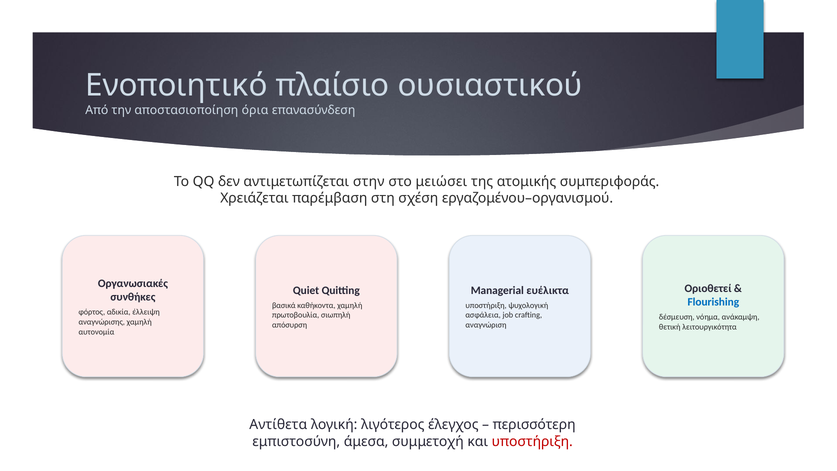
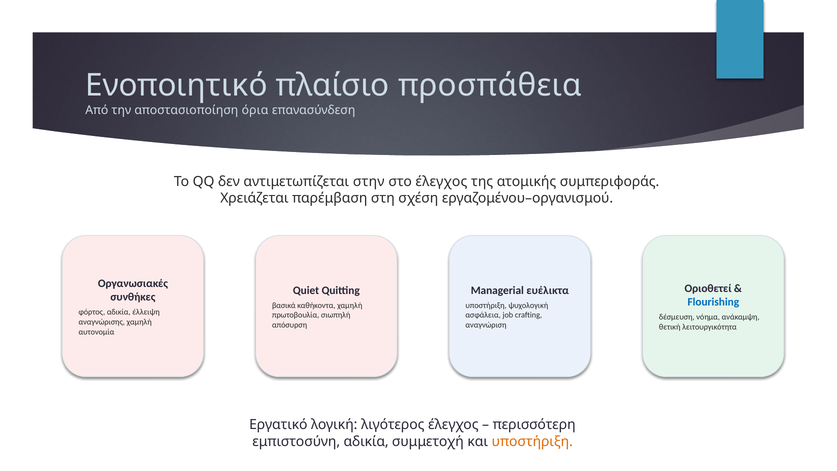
ουσιαστικού: ουσιαστικού -> προσπάθεια
στο μειώσει: μειώσει -> έλεγχος
Αντίθετα: Αντίθετα -> Εργατικό
εμπιστοσύνη άμεσα: άμεσα -> αδικία
υποστήριξη at (532, 441) colour: red -> orange
